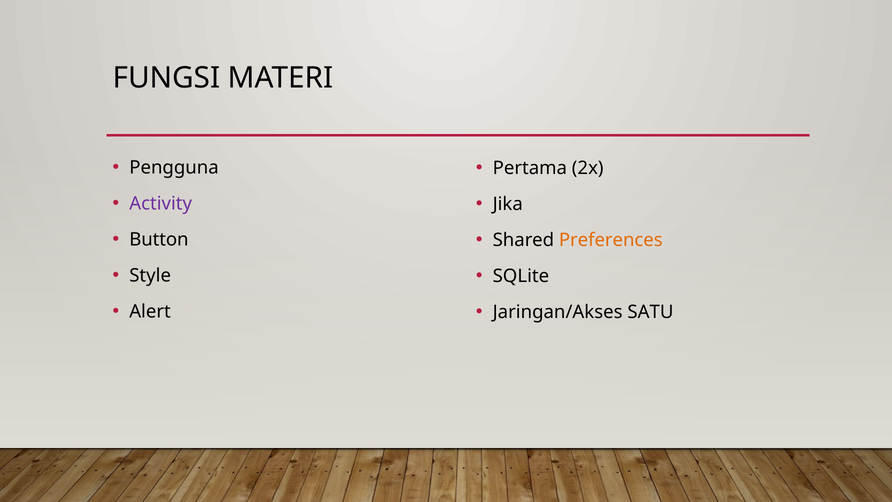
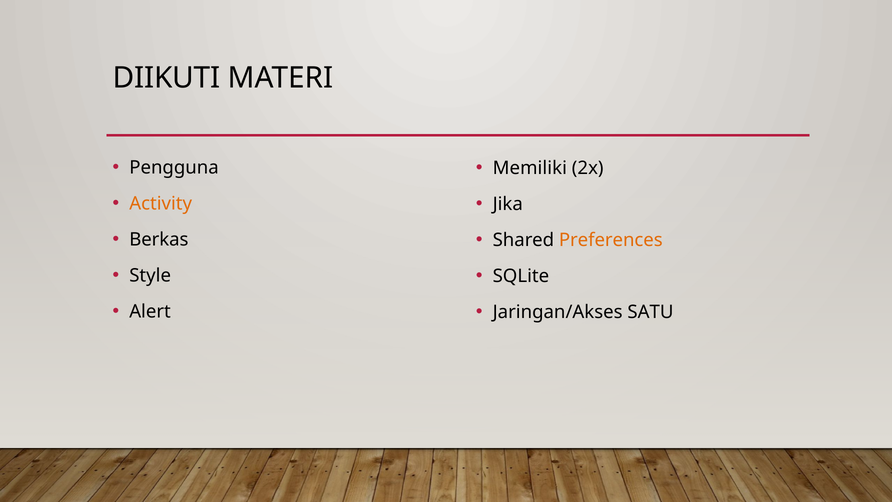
FUNGSI: FUNGSI -> DIIKUTI
Pertama: Pertama -> Memiliki
Activity colour: purple -> orange
Button: Button -> Berkas
